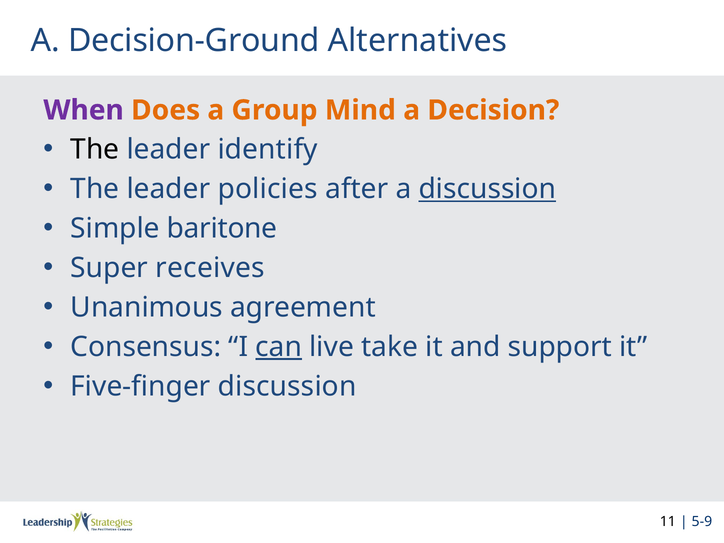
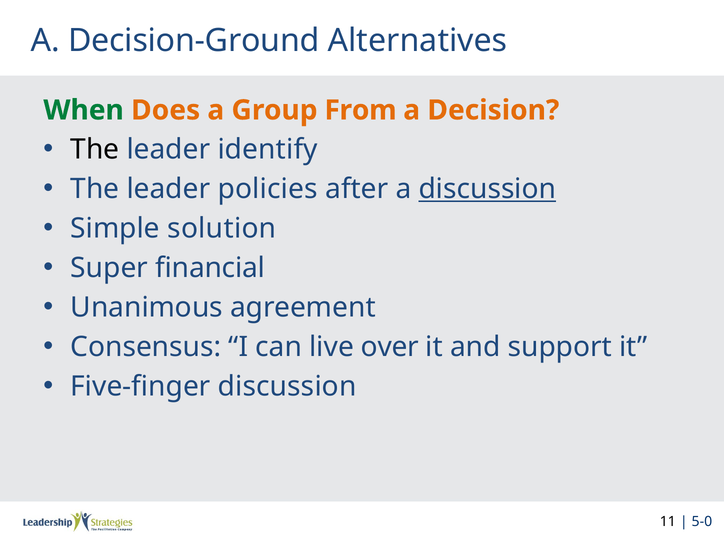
When colour: purple -> green
Mind: Mind -> From
baritone: baritone -> solution
receives: receives -> financial
can underline: present -> none
take: take -> over
5-9: 5-9 -> 5-0
